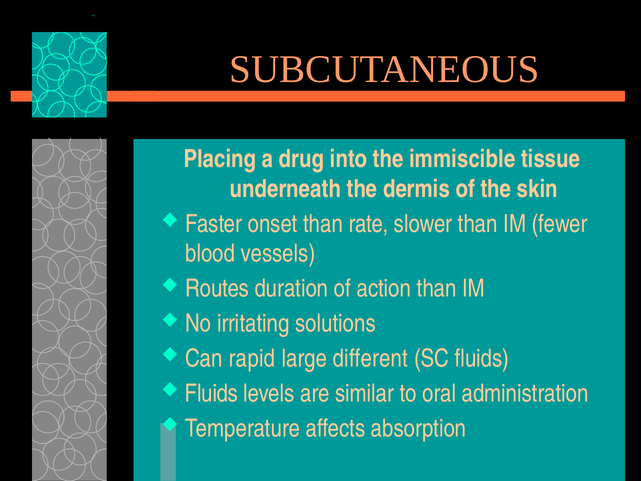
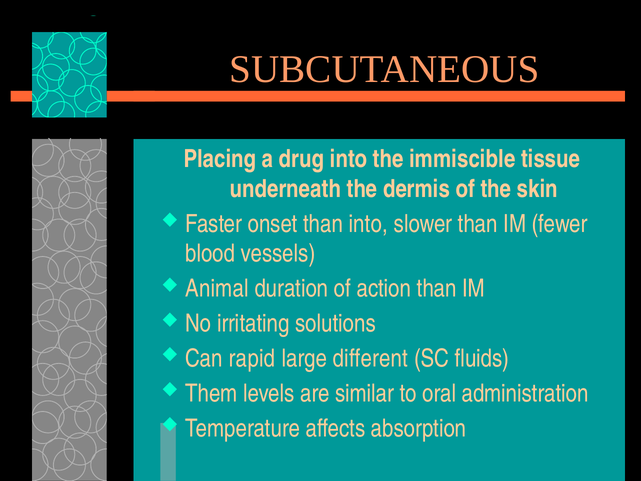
than rate: rate -> into
Routes: Routes -> Animal
Fluids at (212, 393): Fluids -> Them
